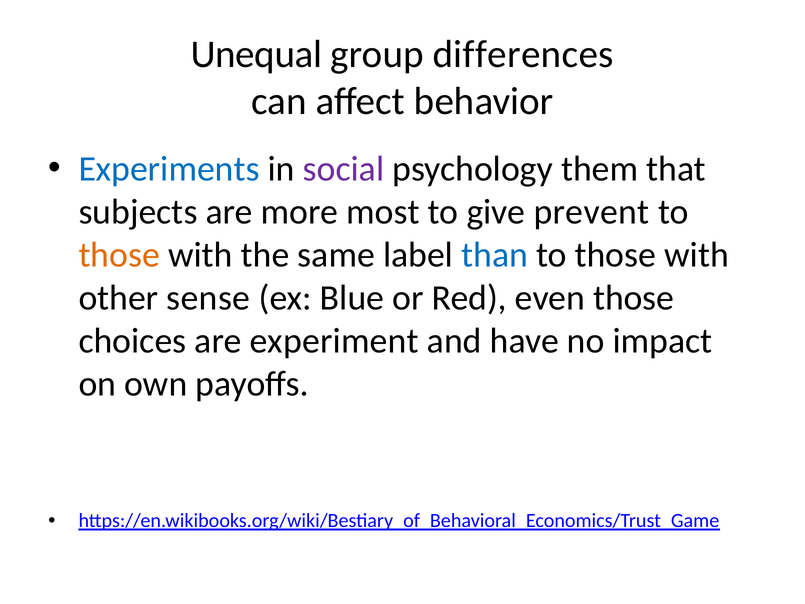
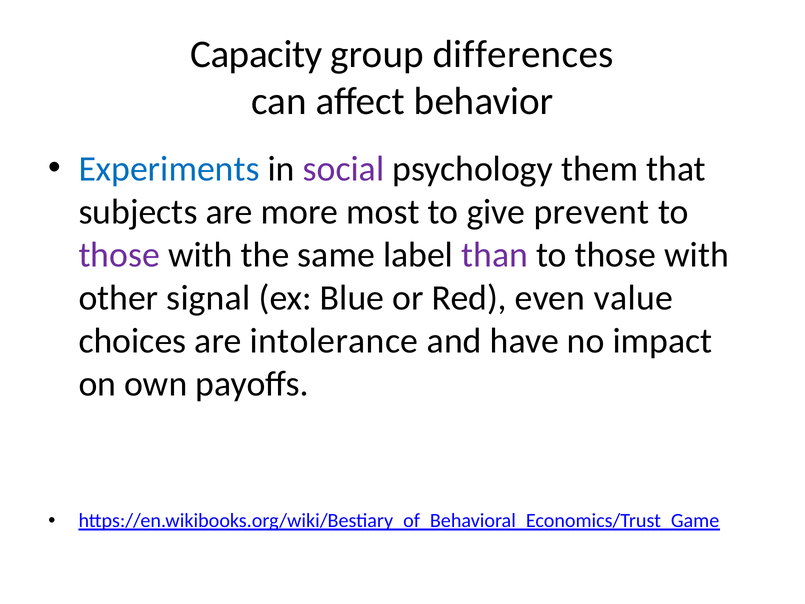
Unequal: Unequal -> Capacity
those at (119, 255) colour: orange -> purple
than colour: blue -> purple
sense: sense -> signal
even those: those -> value
experiment: experiment -> intolerance
